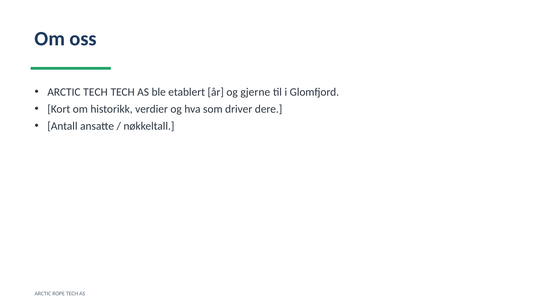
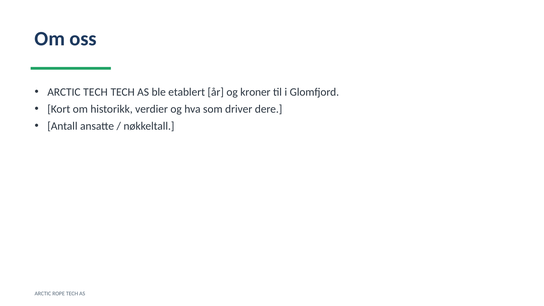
gjerne: gjerne -> kroner
